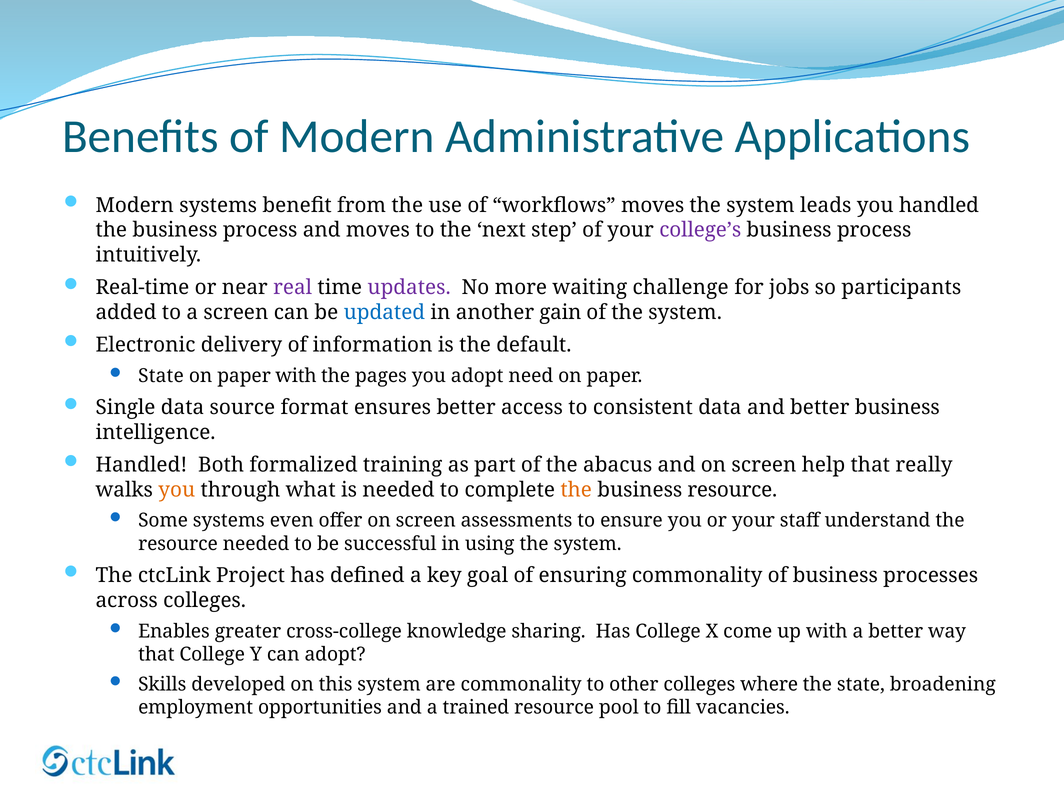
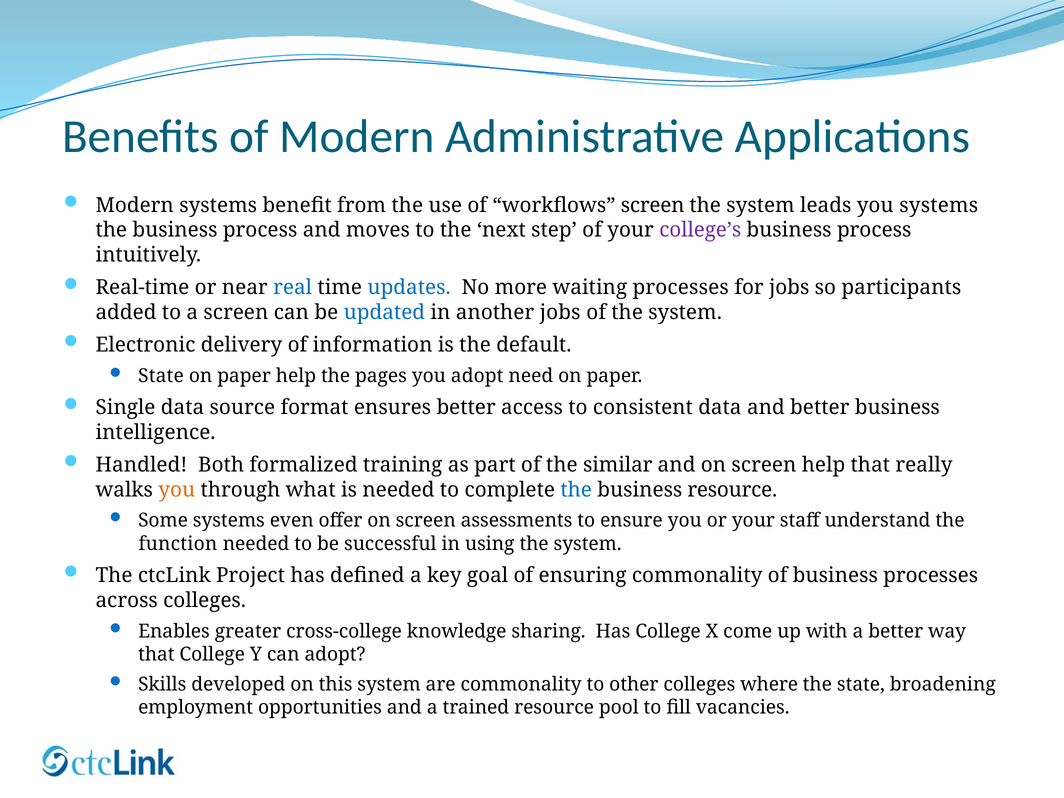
workflows moves: moves -> screen
you handled: handled -> systems
real colour: purple -> blue
updates colour: purple -> blue
waiting challenge: challenge -> processes
another gain: gain -> jobs
paper with: with -> help
abacus: abacus -> similar
the at (576, 490) colour: orange -> blue
resource at (178, 544): resource -> function
